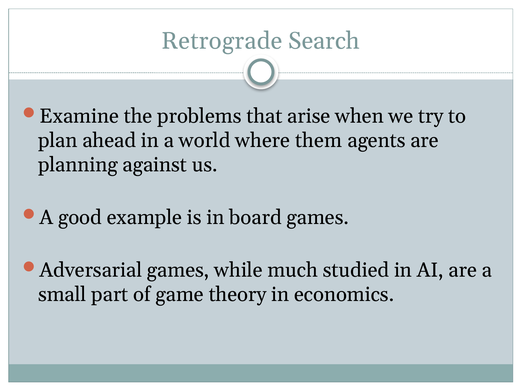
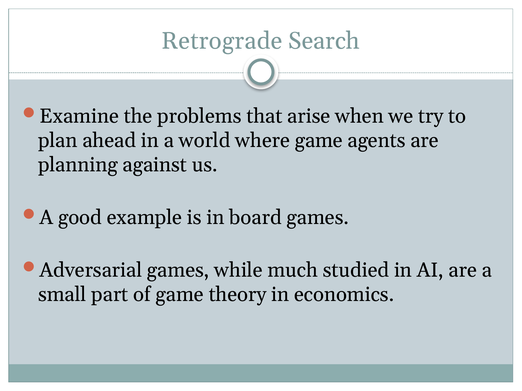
where them: them -> game
